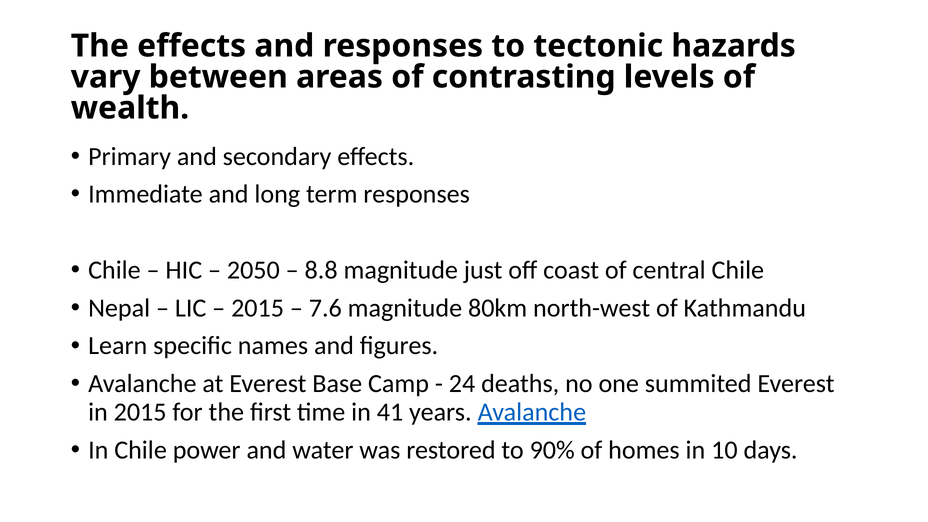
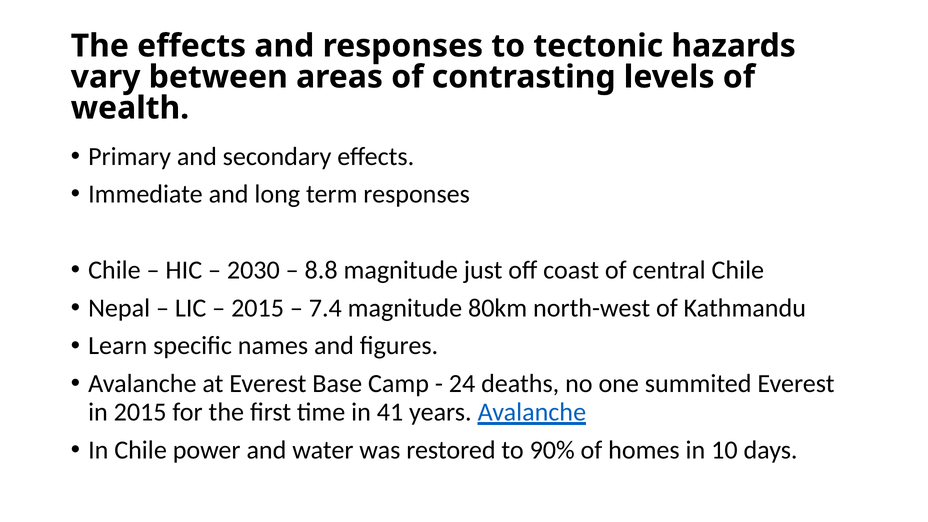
2050: 2050 -> 2030
7.6: 7.6 -> 7.4
